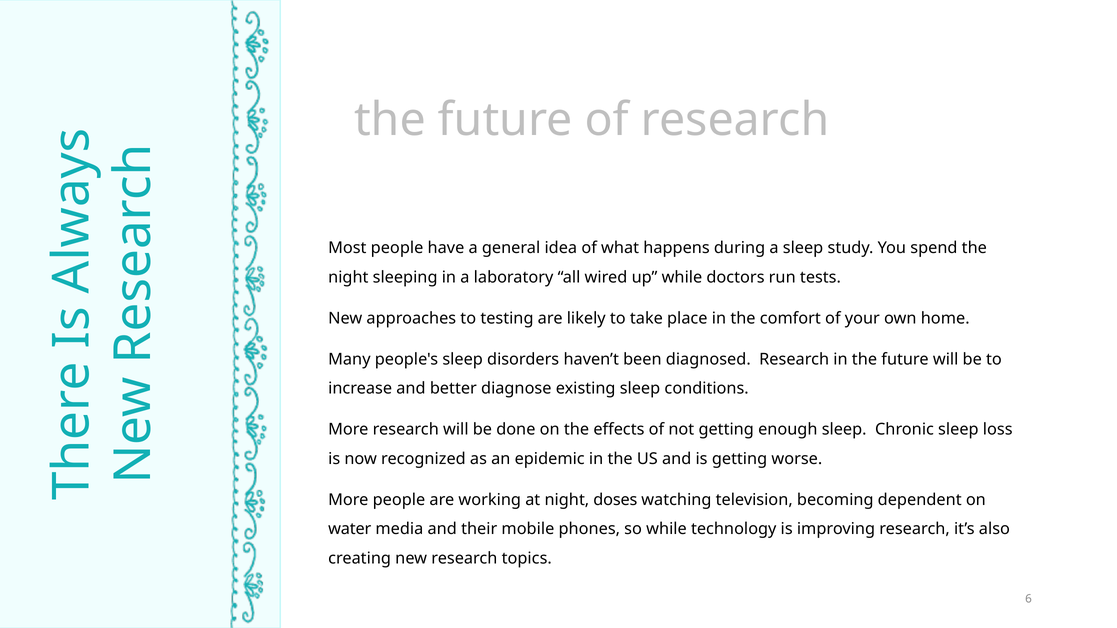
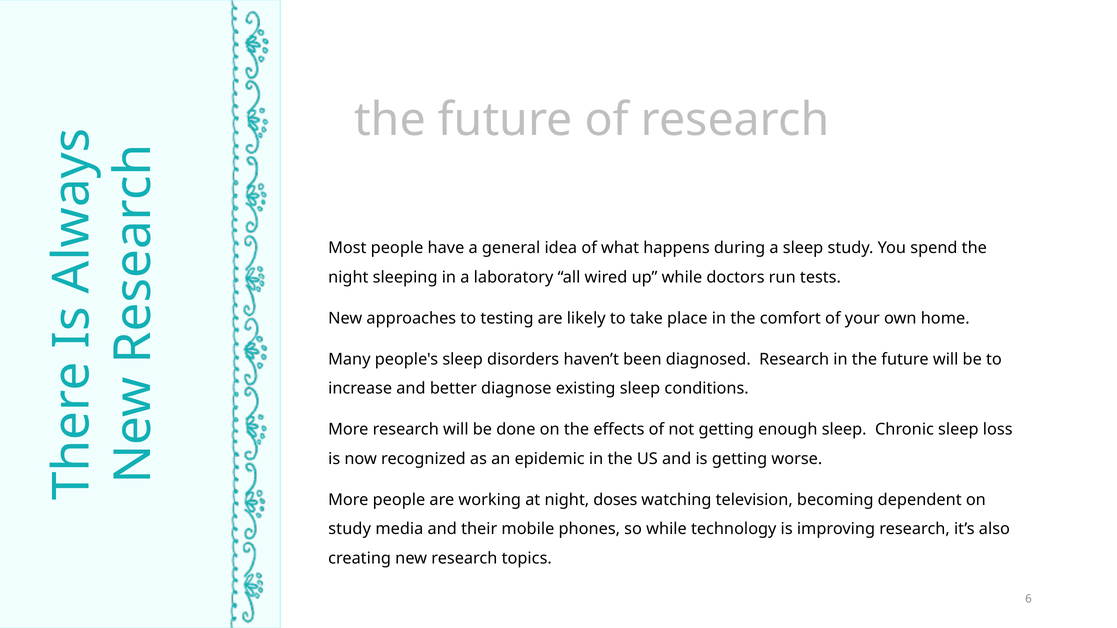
water at (350, 529): water -> study
